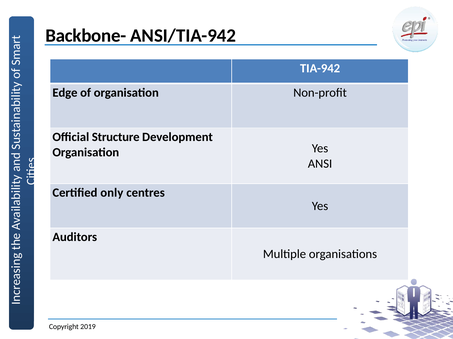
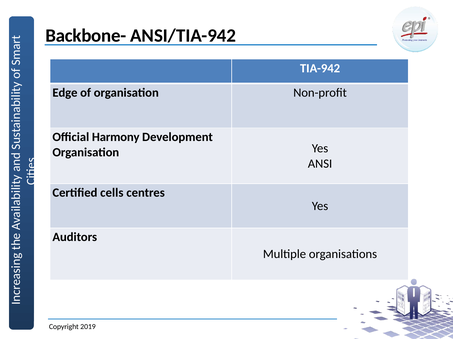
Structure: Structure -> Harmony
only: only -> cells
